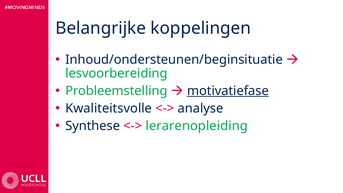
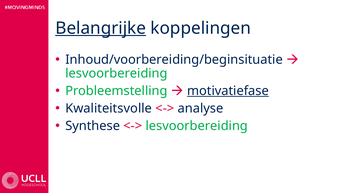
Belangrijke underline: none -> present
Inhoud/ondersteunen/beginsituatie: Inhoud/ondersteunen/beginsituatie -> Inhoud/voorbereiding/beginsituatie
lerarenopleiding at (197, 126): lerarenopleiding -> lesvoorbereiding
